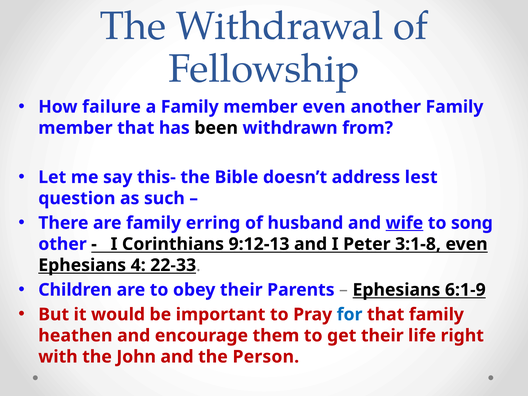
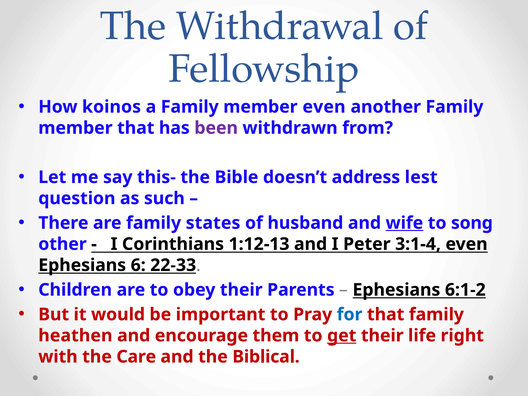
failure: failure -> koinos
been colour: black -> purple
erring: erring -> states
9:12-13: 9:12-13 -> 1:12-13
3:1-8: 3:1-8 -> 3:1-4
4: 4 -> 6
6:1-9: 6:1-9 -> 6:1-2
get underline: none -> present
John: John -> Care
Person: Person -> Biblical
